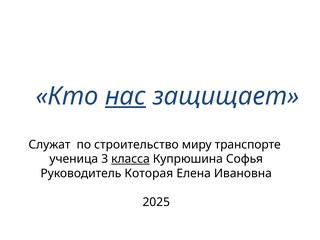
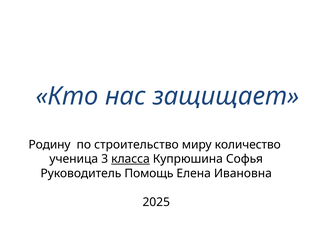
нас underline: present -> none
Служат: Служат -> Родину
транспорте: транспорте -> количество
Которая: Которая -> Помощь
